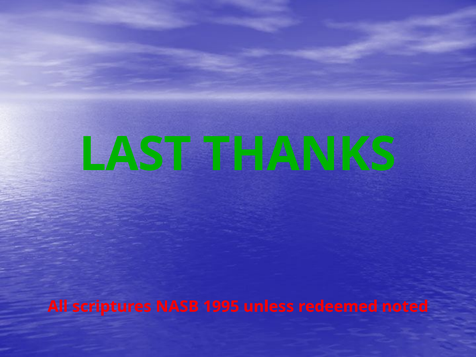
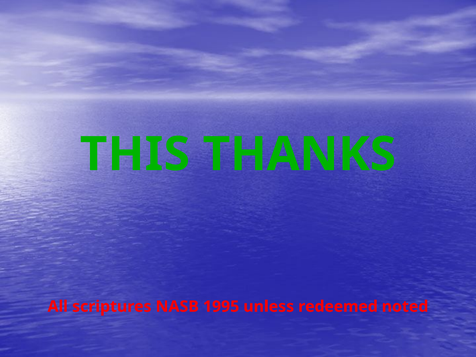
LAST: LAST -> THIS
